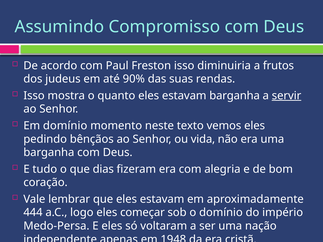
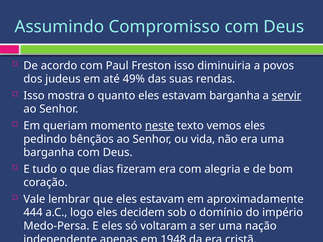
frutos: frutos -> povos
90%: 90% -> 49%
Em domínio: domínio -> queriam
neste underline: none -> present
começar: começar -> decidem
